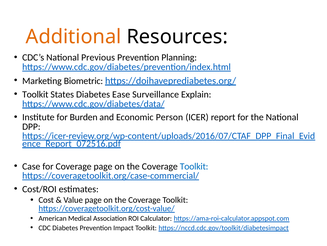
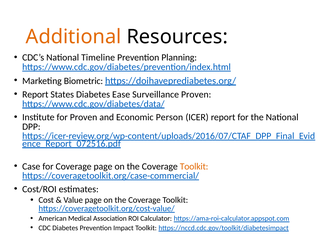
Previous: Previous -> Timeline
Toolkit at (35, 94): Toolkit -> Report
Surveillance Explain: Explain -> Proven
for Burden: Burden -> Proven
Toolkit at (194, 166) colour: blue -> orange
